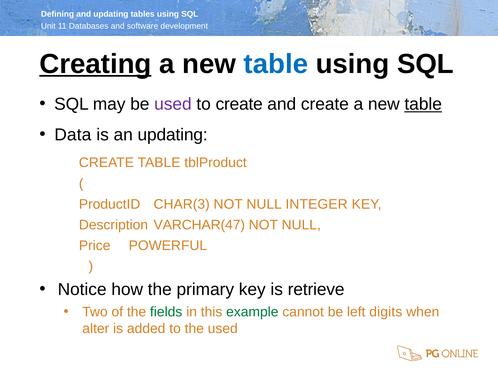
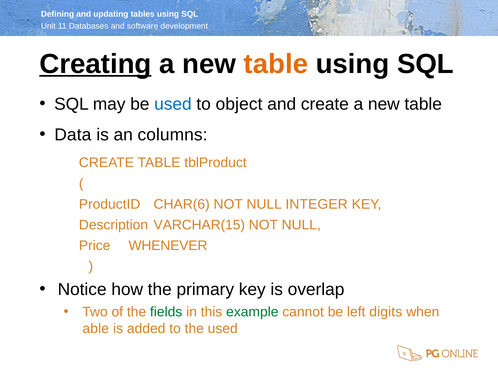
table at (276, 64) colour: blue -> orange
used at (173, 104) colour: purple -> blue
to create: create -> object
table at (423, 104) underline: present -> none
an updating: updating -> columns
CHAR(3: CHAR(3 -> CHAR(6
VARCHAR(47: VARCHAR(47 -> VARCHAR(15
POWERFUL: POWERFUL -> WHENEVER
retrieve: retrieve -> overlap
alter: alter -> able
